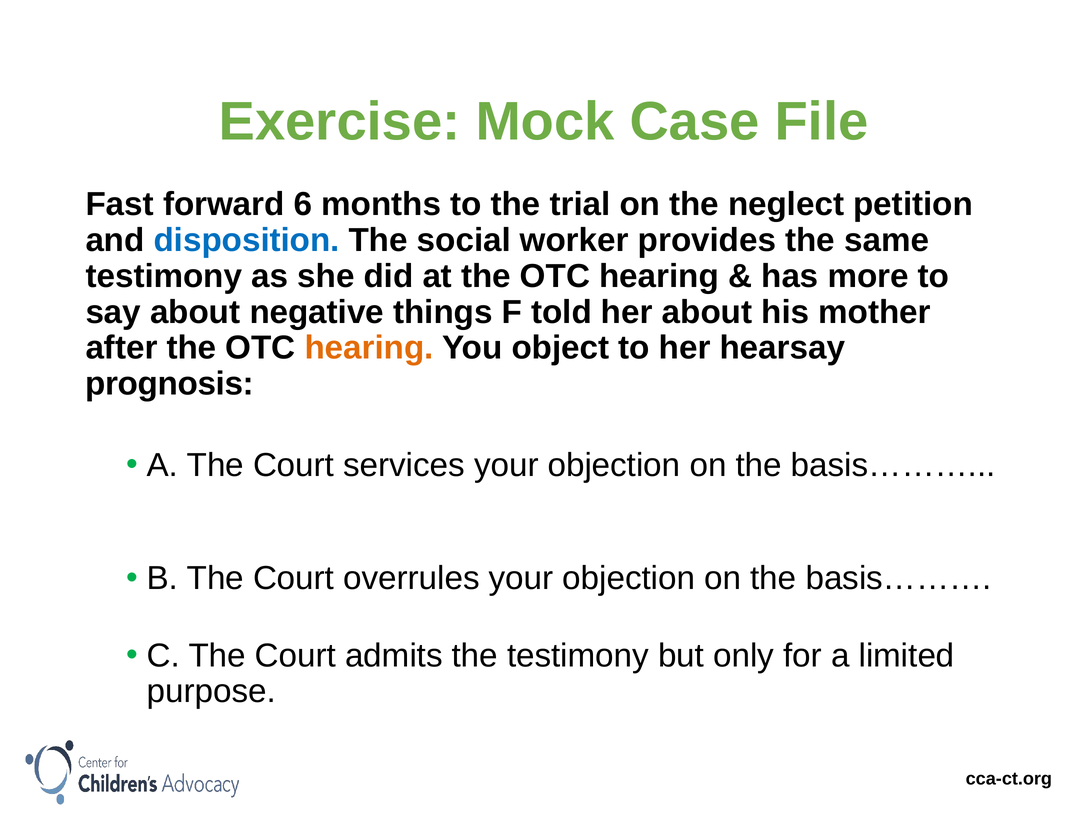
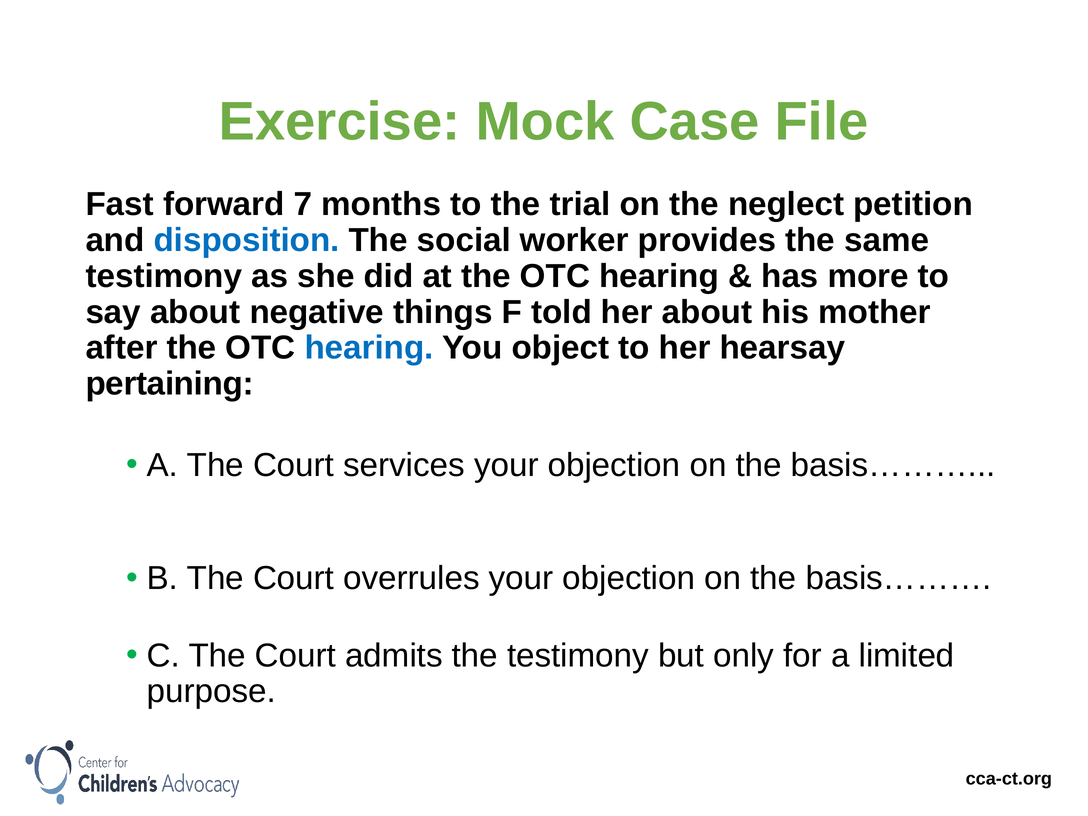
6: 6 -> 7
hearing at (369, 348) colour: orange -> blue
prognosis: prognosis -> pertaining
